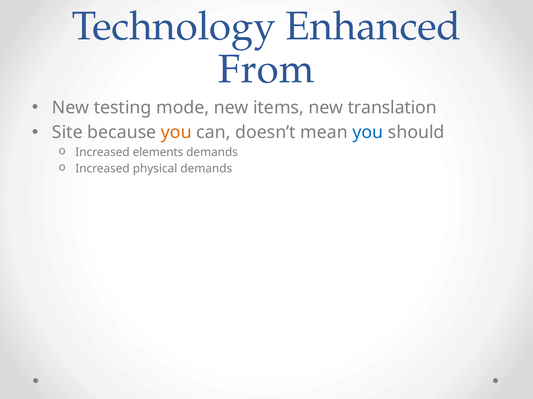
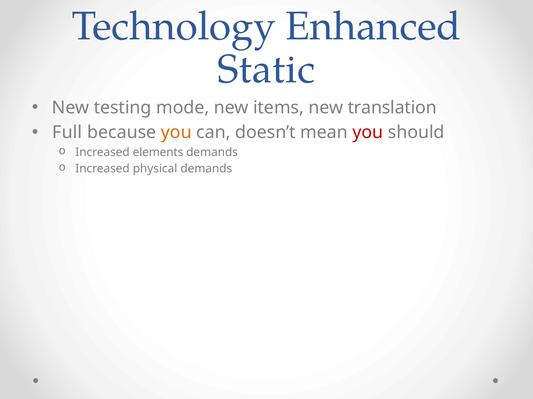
From: From -> Static
Site: Site -> Full
you at (368, 133) colour: blue -> red
